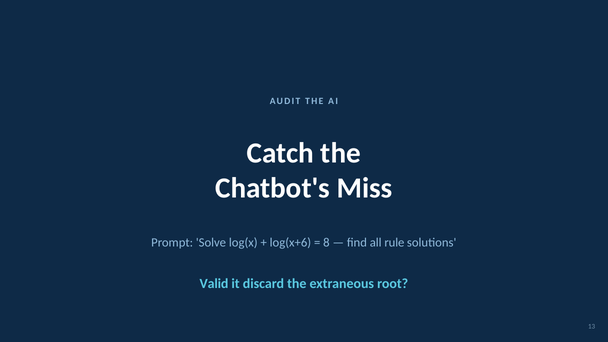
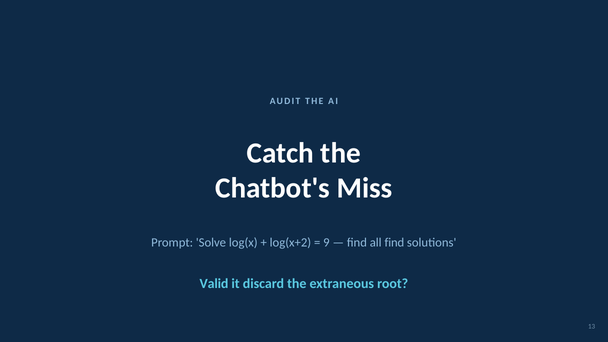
log(x+6: log(x+6 -> log(x+2
8: 8 -> 9
all rule: rule -> find
